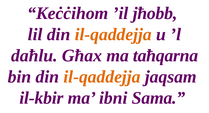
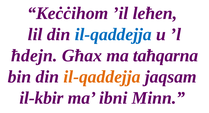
jħobb: jħobb -> leħen
il-qaddejja at (113, 34) colour: orange -> blue
daħlu: daħlu -> ħdejn
Sama: Sama -> Minn
